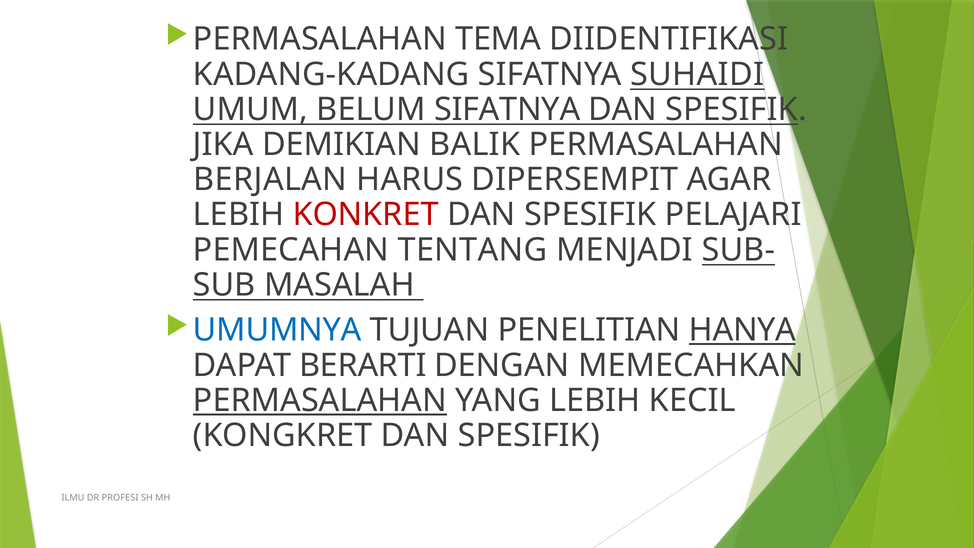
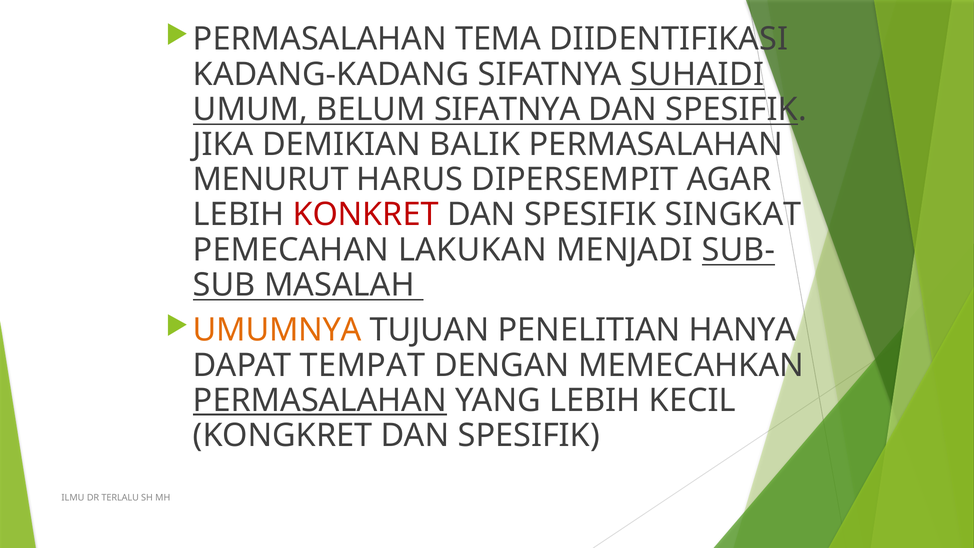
BERJALAN: BERJALAN -> MENURUT
PELAJARI: PELAJARI -> SINGKAT
TENTANG: TENTANG -> LAKUKAN
UMUMNYA colour: blue -> orange
HANYA underline: present -> none
BERARTI: BERARTI -> TEMPAT
PROFESI: PROFESI -> TERLALU
